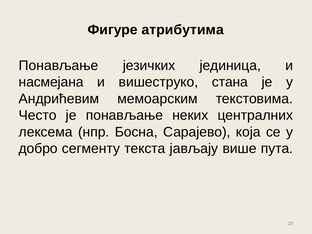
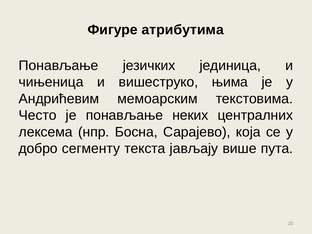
насмејана: насмејана -> чињеница
стана: стана -> њима
